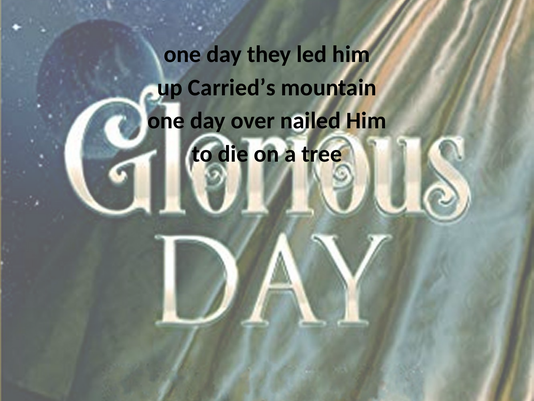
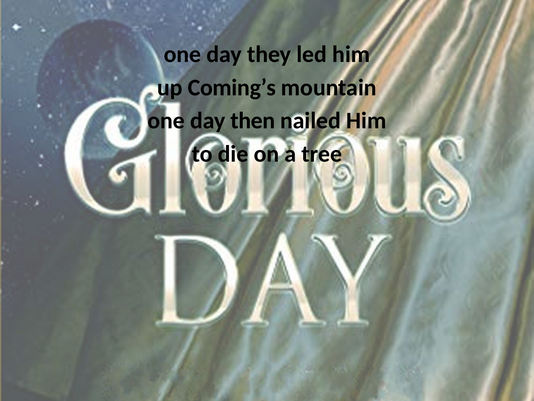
Carried’s: Carried’s -> Coming’s
over: over -> then
